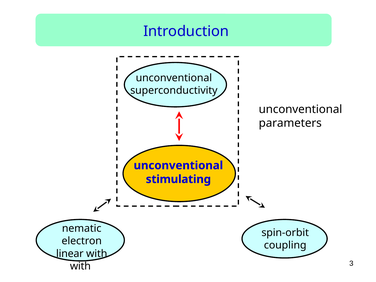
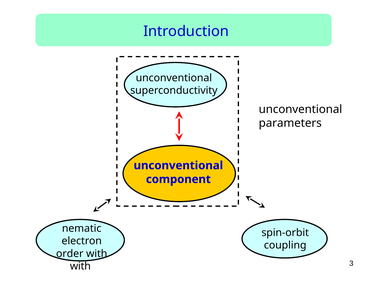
stimulating: stimulating -> component
linear: linear -> order
